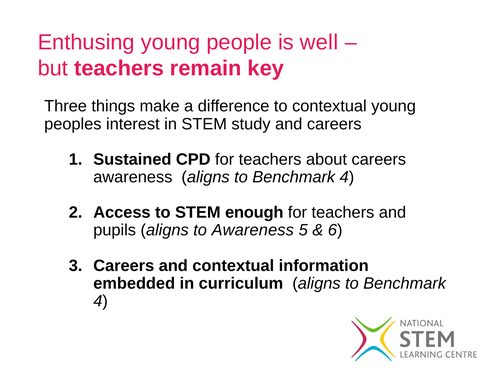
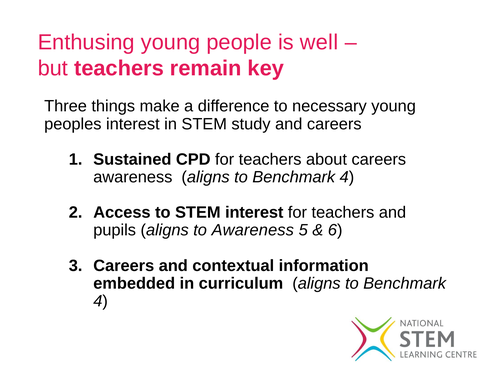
to contextual: contextual -> necessary
STEM enough: enough -> interest
